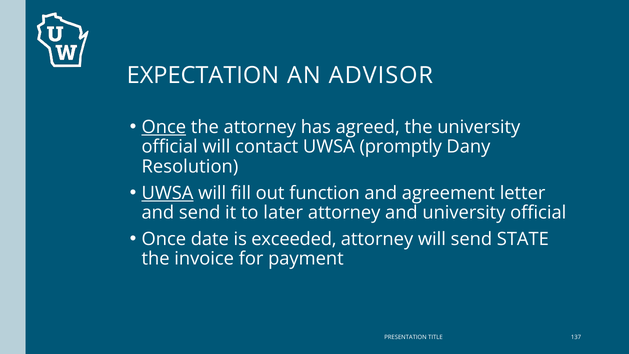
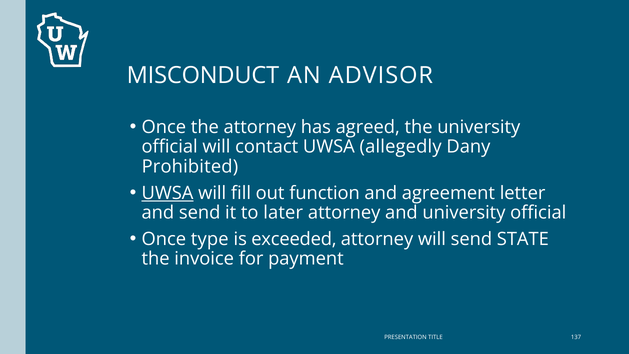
EXPECTATION: EXPECTATION -> MISCONDUCT
Once at (164, 127) underline: present -> none
promptly: promptly -> allegedly
Resolution: Resolution -> Prohibited
date: date -> type
